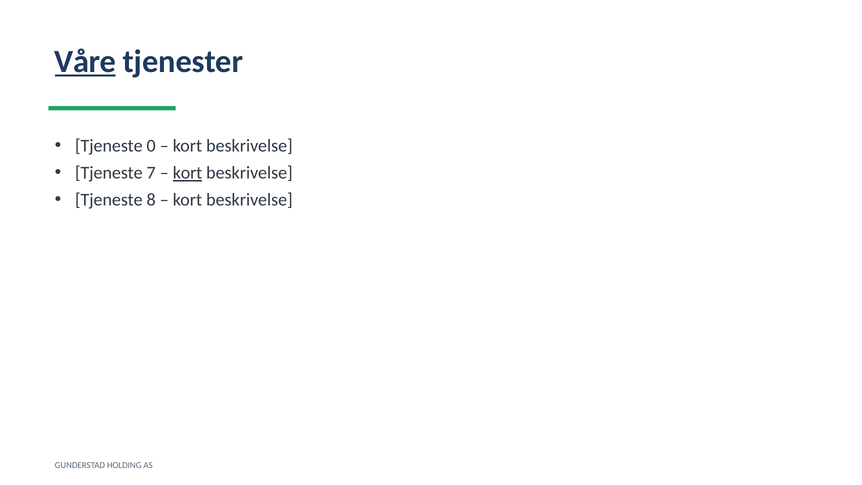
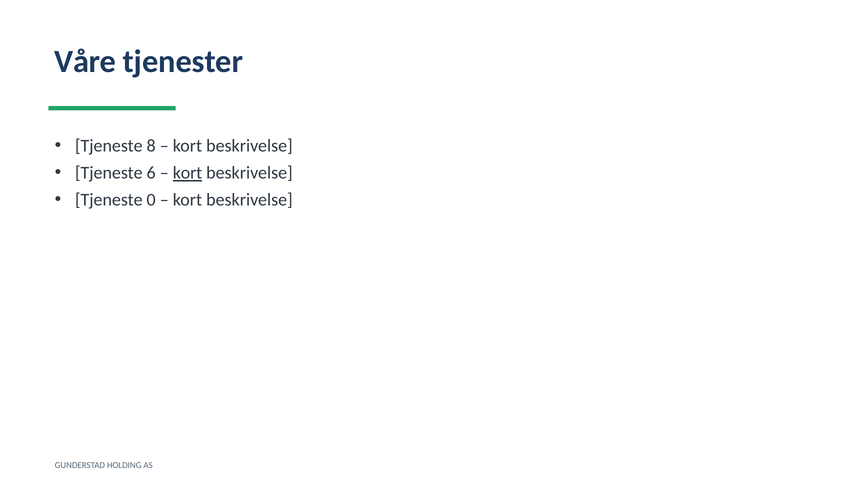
Våre underline: present -> none
0: 0 -> 8
7: 7 -> 6
8: 8 -> 0
